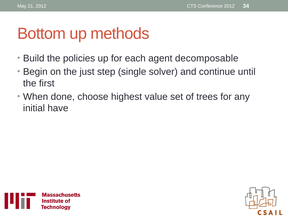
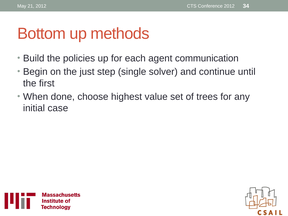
decomposable: decomposable -> communication
have: have -> case
